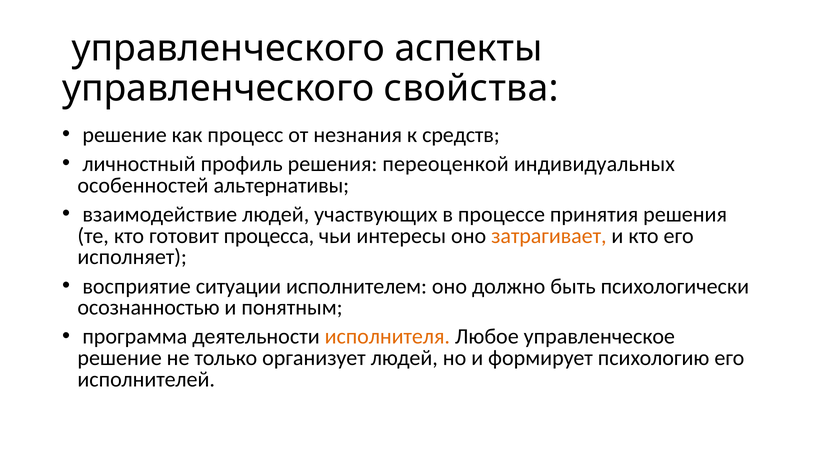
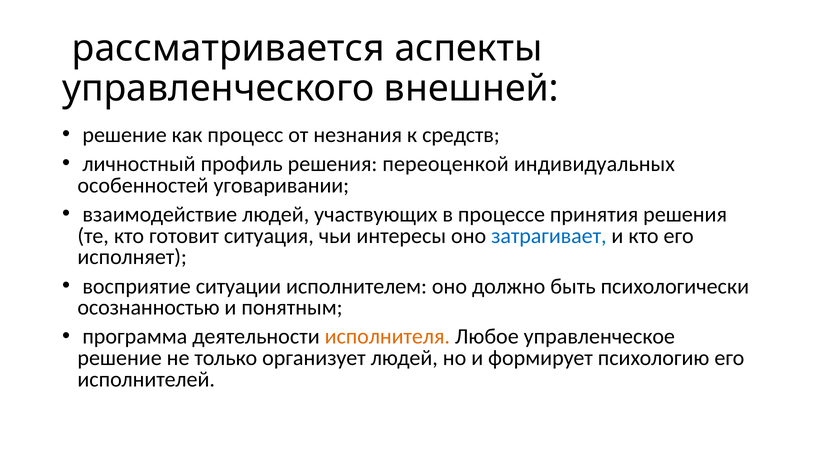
управленческого at (228, 48): управленческого -> рассматривается
свойства: свойства -> внешней
альтернативы: альтернативы -> уговаривании
процесса: процесса -> ситуация
затрагивает colour: orange -> blue
